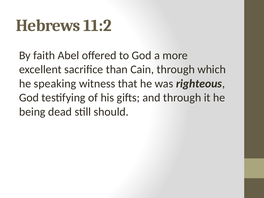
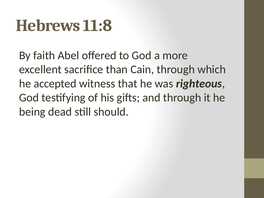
11:2: 11:2 -> 11:8
speaking: speaking -> accepted
